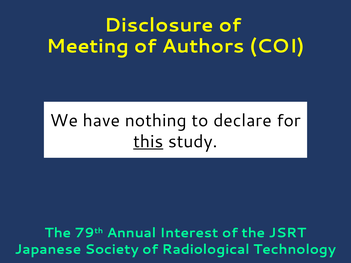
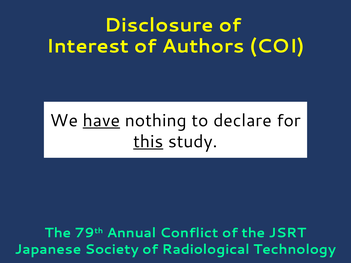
Meeting: Meeting -> Interest
have underline: none -> present
Interest: Interest -> Conflict
